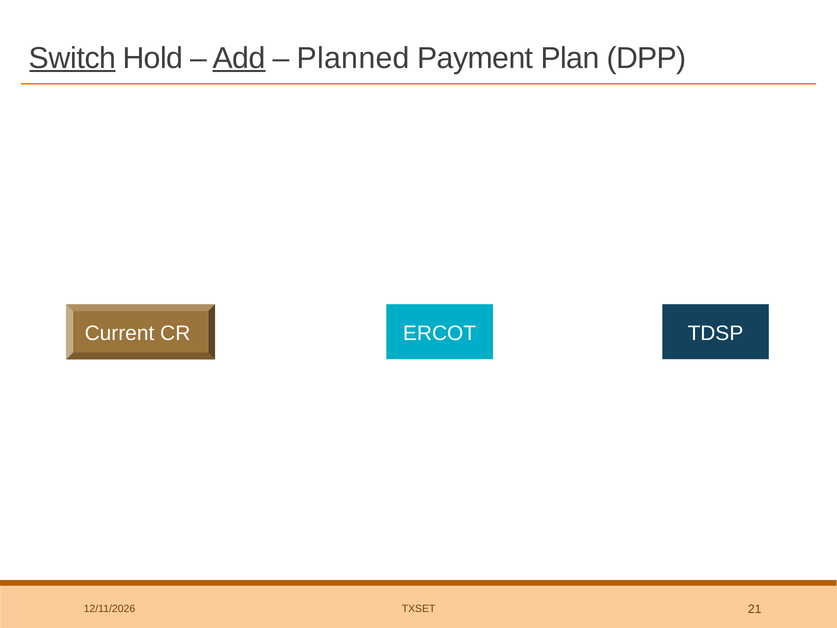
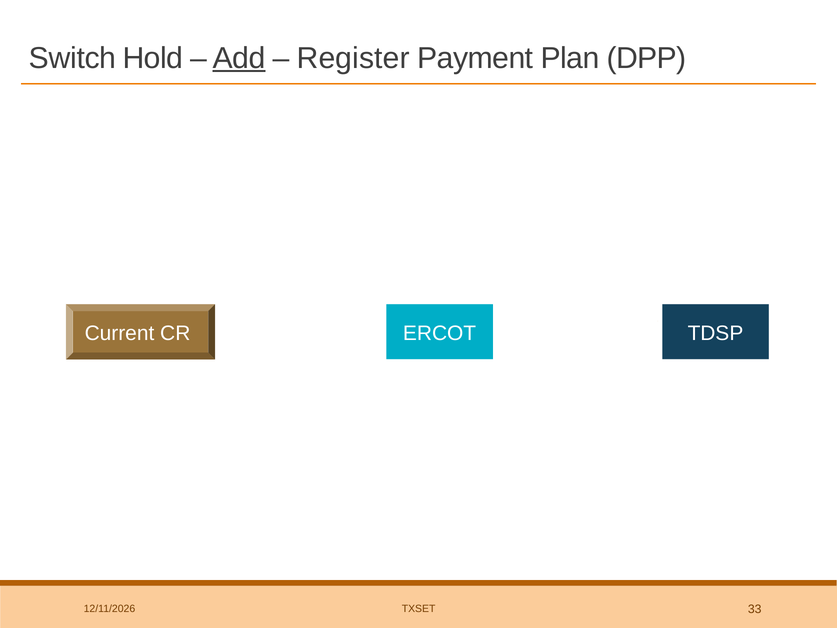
Switch underline: present -> none
Planned: Planned -> Register
21: 21 -> 33
